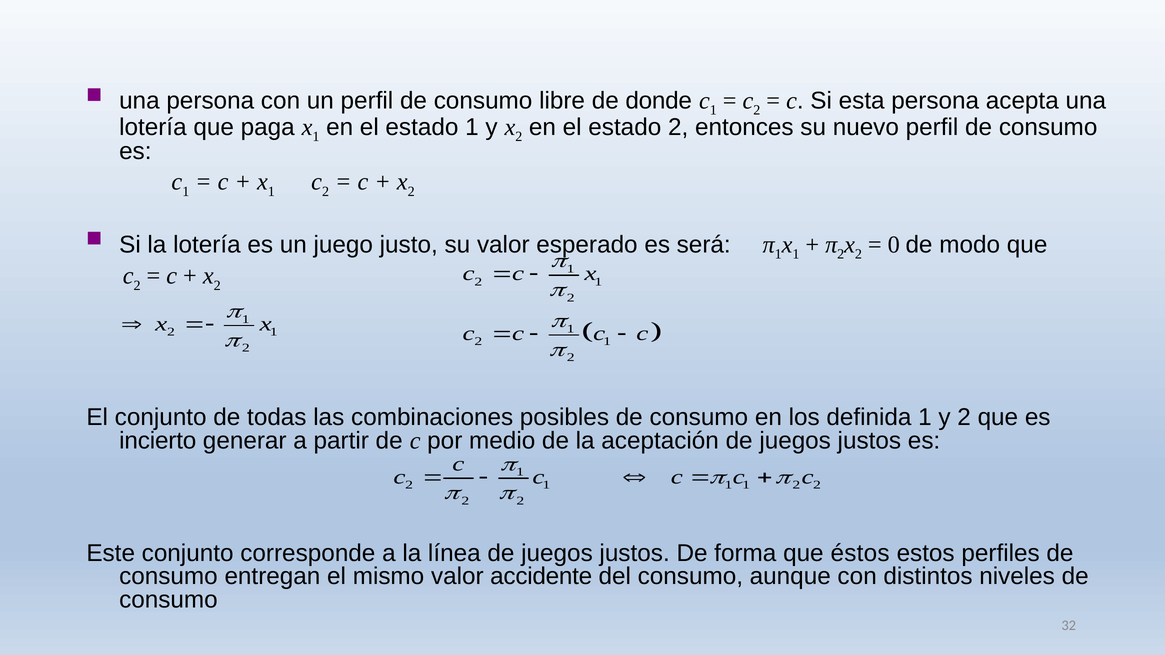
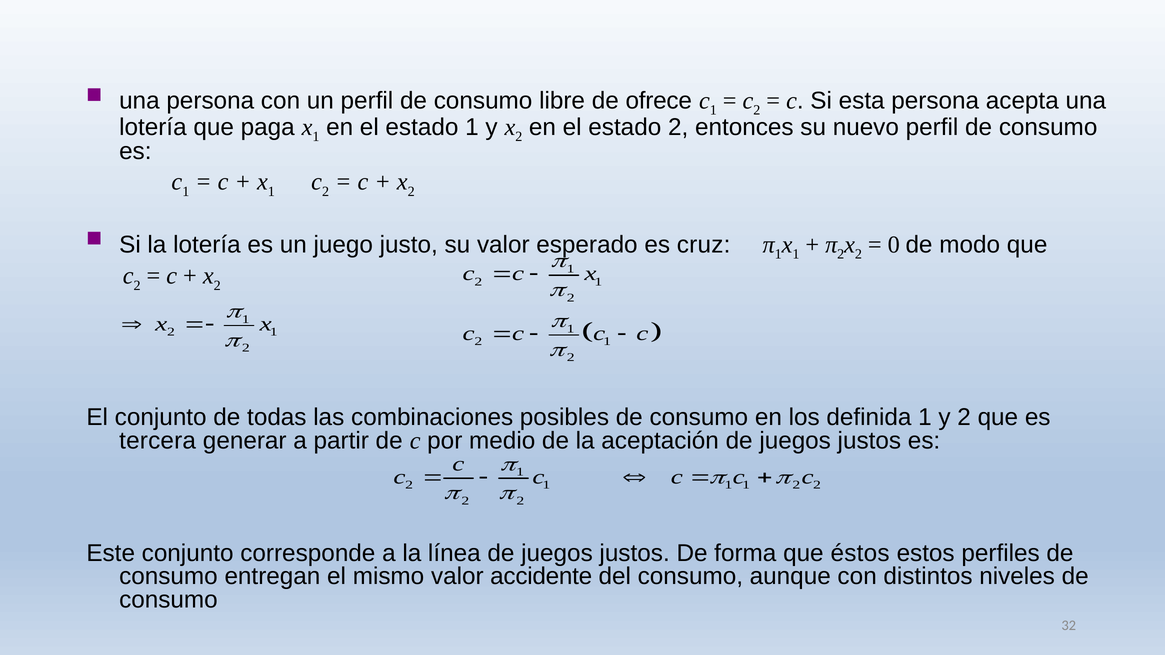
donde: donde -> ofrece
será: será -> cruz
incierto: incierto -> tercera
